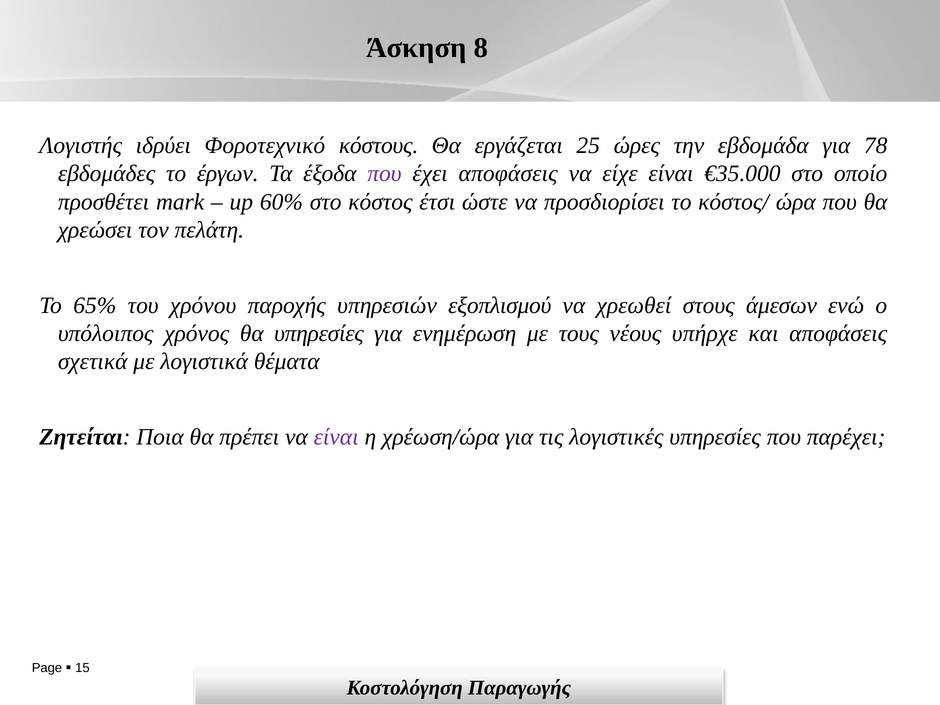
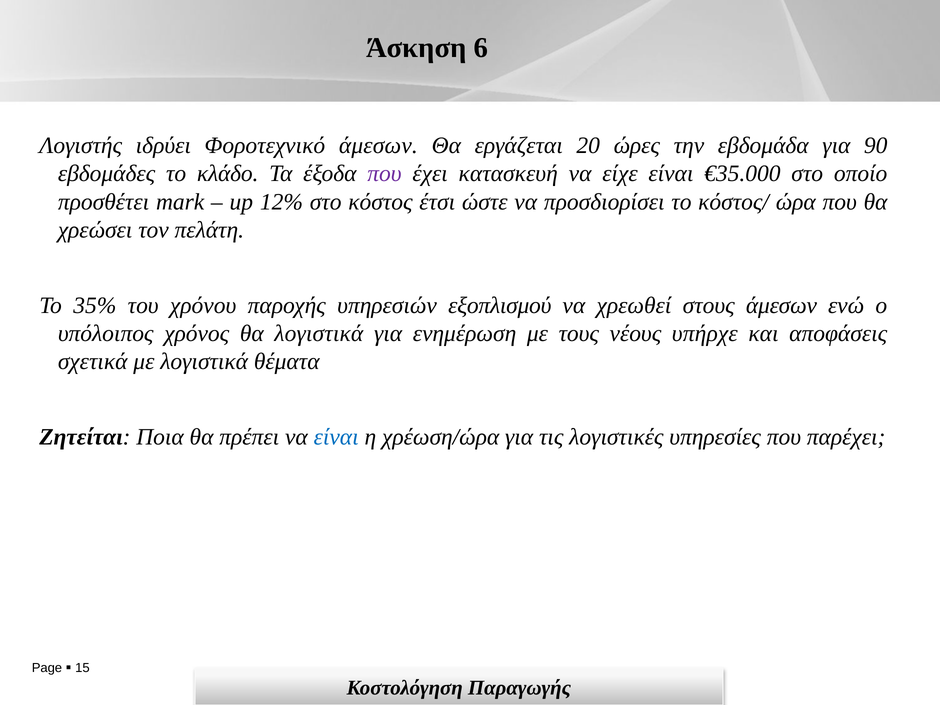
8: 8 -> 6
Φοροτεχνικό κόστους: κόστους -> άμεσων
25: 25 -> 20
78: 78 -> 90
έργων: έργων -> κλάδο
έχει αποφάσεις: αποφάσεις -> κατασκευή
60%: 60% -> 12%
65%: 65% -> 35%
θα υπηρεσίες: υπηρεσίες -> λογιστικά
είναι at (336, 437) colour: purple -> blue
